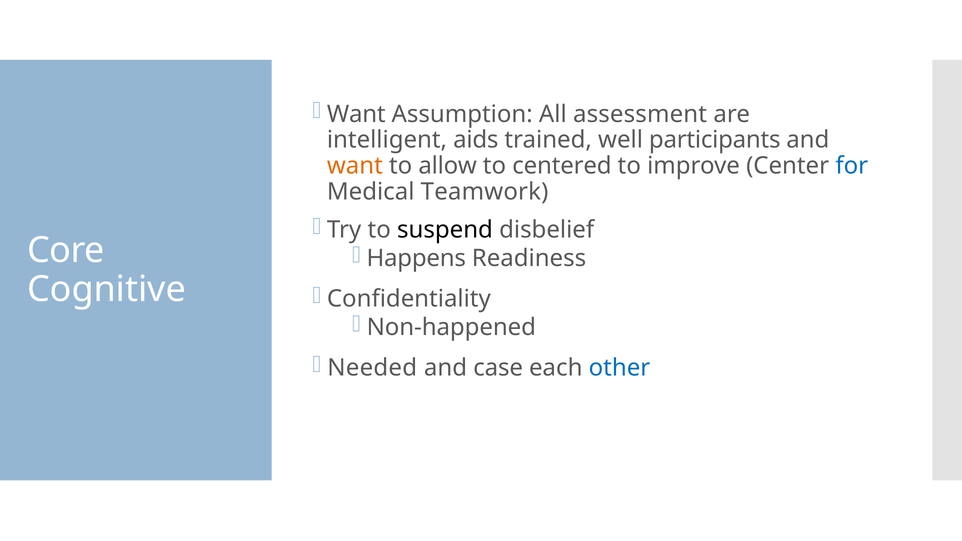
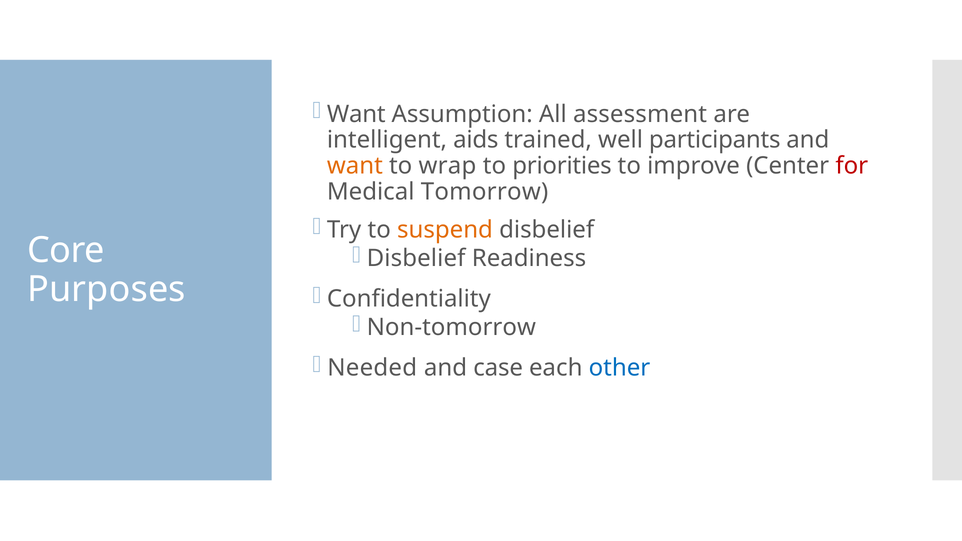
allow: allow -> wrap
centered: centered -> priorities
for colour: blue -> red
Teamwork: Teamwork -> Tomorrow
suspend colour: black -> orange
Happens at (416, 258): Happens -> Disbelief
Cognitive: Cognitive -> Purposes
Non-happened: Non-happened -> Non-tomorrow
